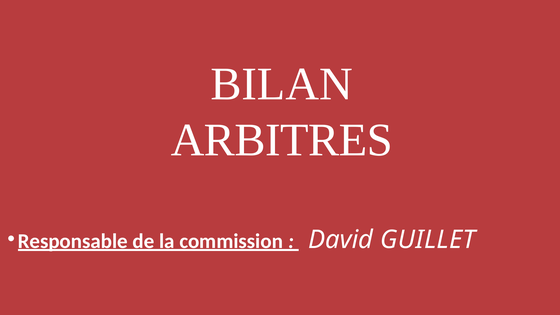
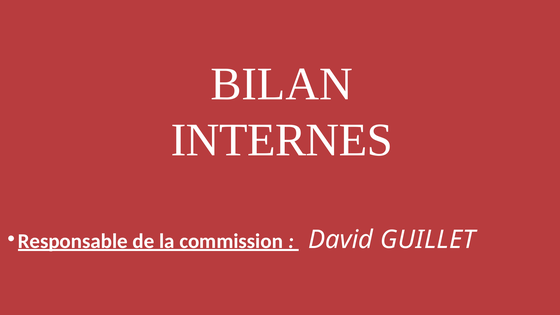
ARBITRES: ARBITRES -> INTERNES
